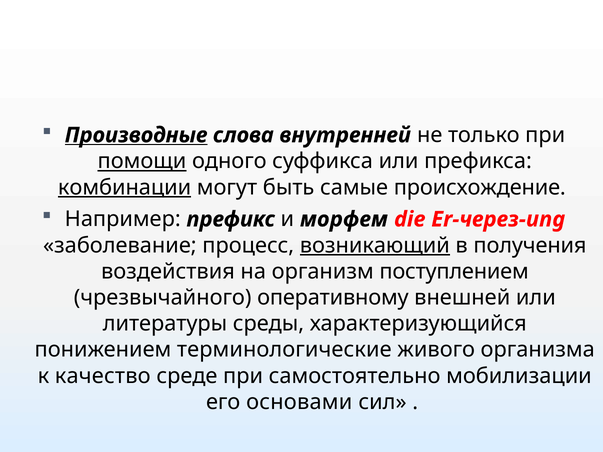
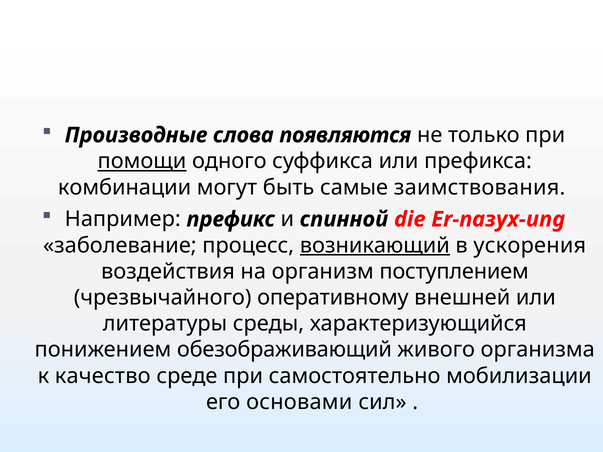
Производные underline: present -> none
внутренней: внутренней -> появляются
комбинации underline: present -> none
происхождение: происхождение -> заимствования
морфем: морфем -> спинной
Er-через-ung: Er-через-ung -> Er-пазух-ung
получения: получения -> ускорения
терминологические: терминологические -> обезображивающий
